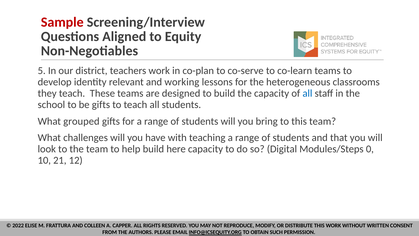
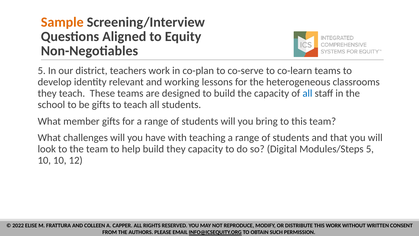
Sample colour: red -> orange
grouped: grouped -> member
build here: here -> they
Modules/Steps 0: 0 -> 5
10 21: 21 -> 10
